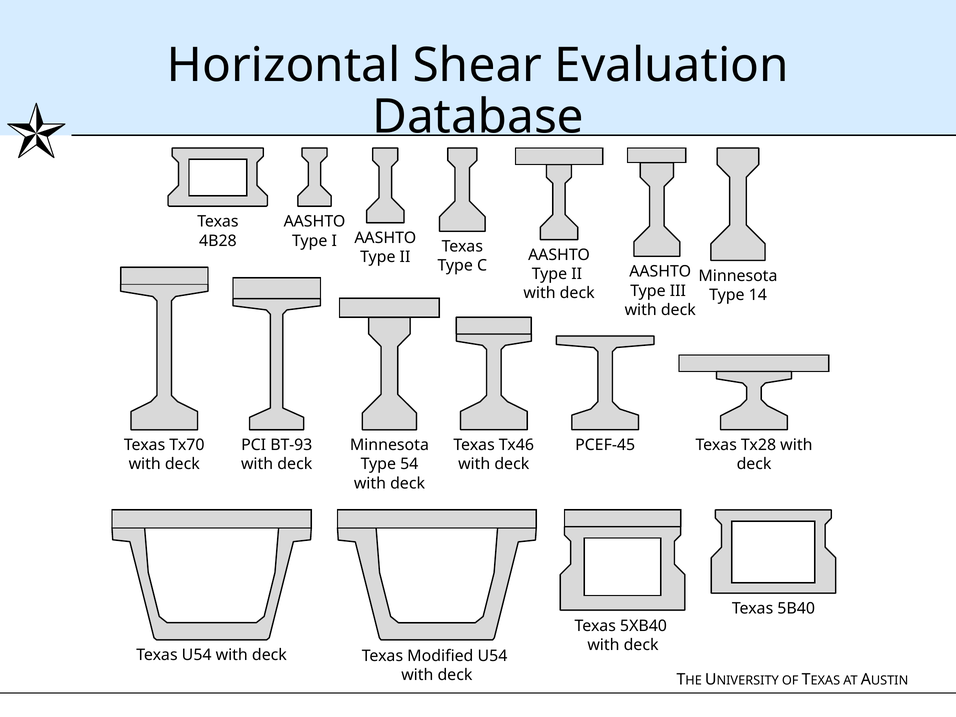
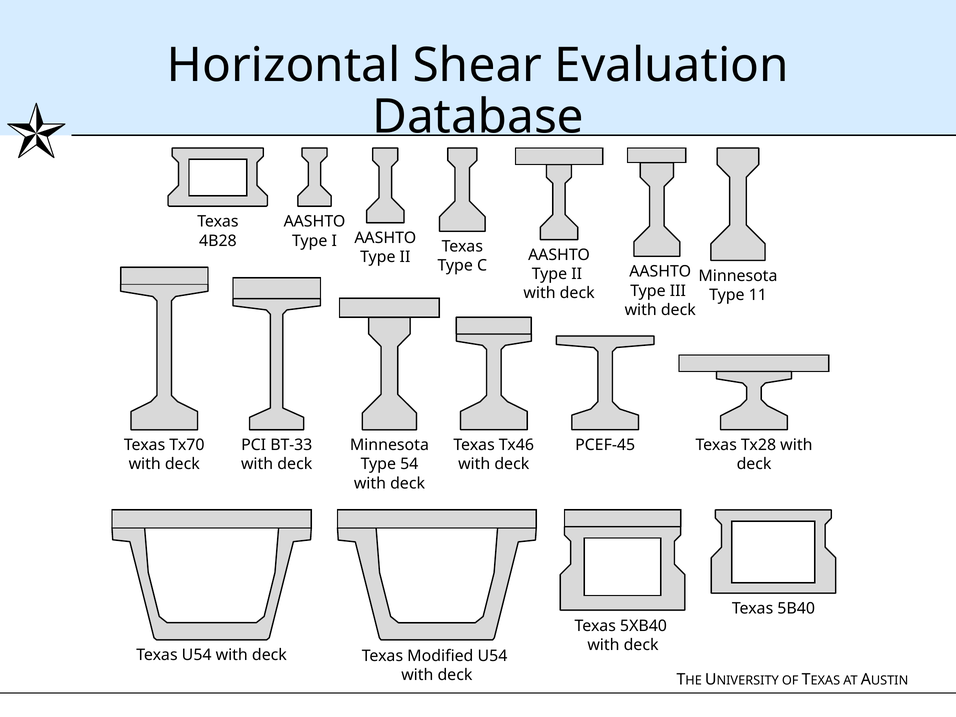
14: 14 -> 11
BT-93: BT-93 -> BT-33
